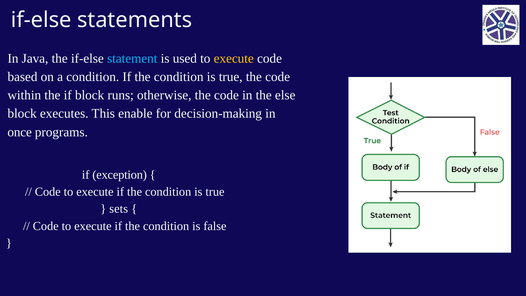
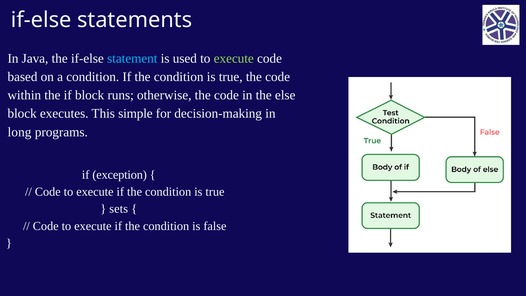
execute at (234, 58) colour: yellow -> light green
enable: enable -> simple
once: once -> long
